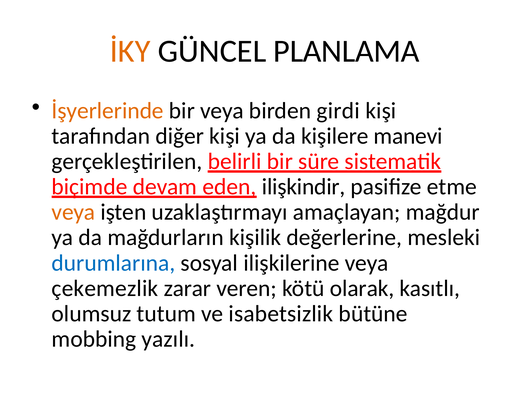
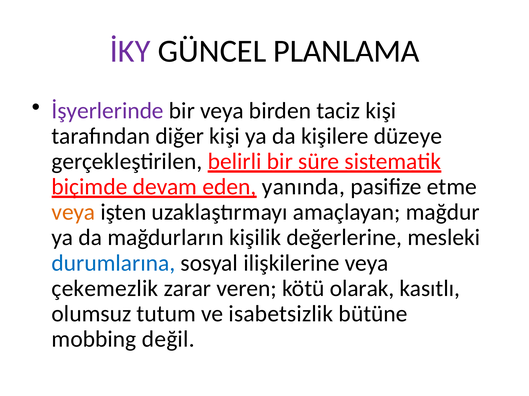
İKY colour: orange -> purple
İşyerlerinde colour: orange -> purple
girdi: girdi -> taciz
manevi: manevi -> düzeye
ilişkindir: ilişkindir -> yanında
yazılı: yazılı -> değil
